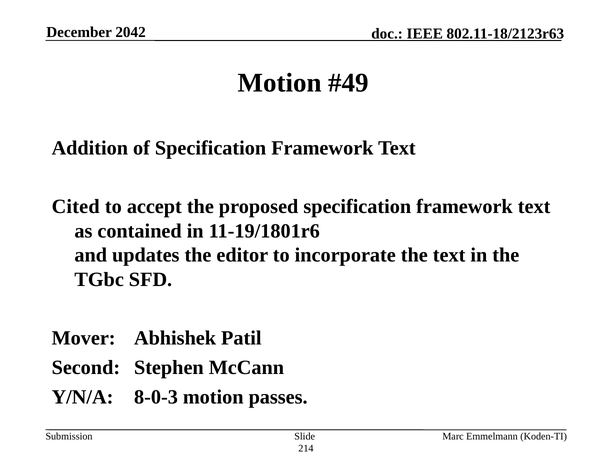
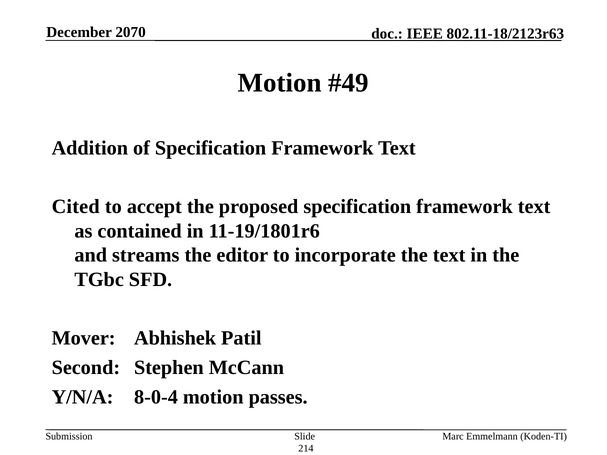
2042: 2042 -> 2070
updates: updates -> streams
8-0-3: 8-0-3 -> 8-0-4
